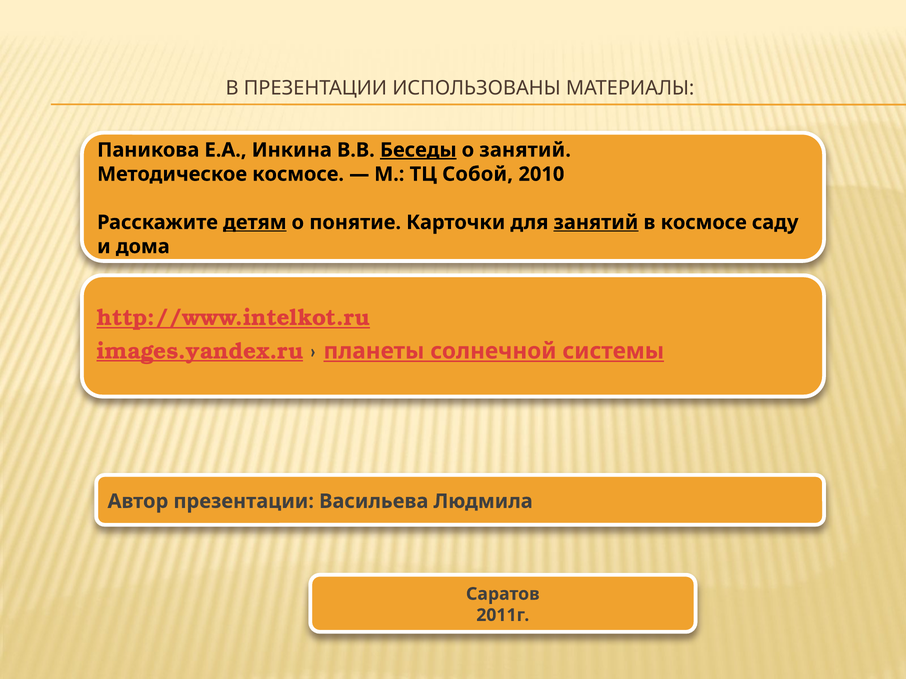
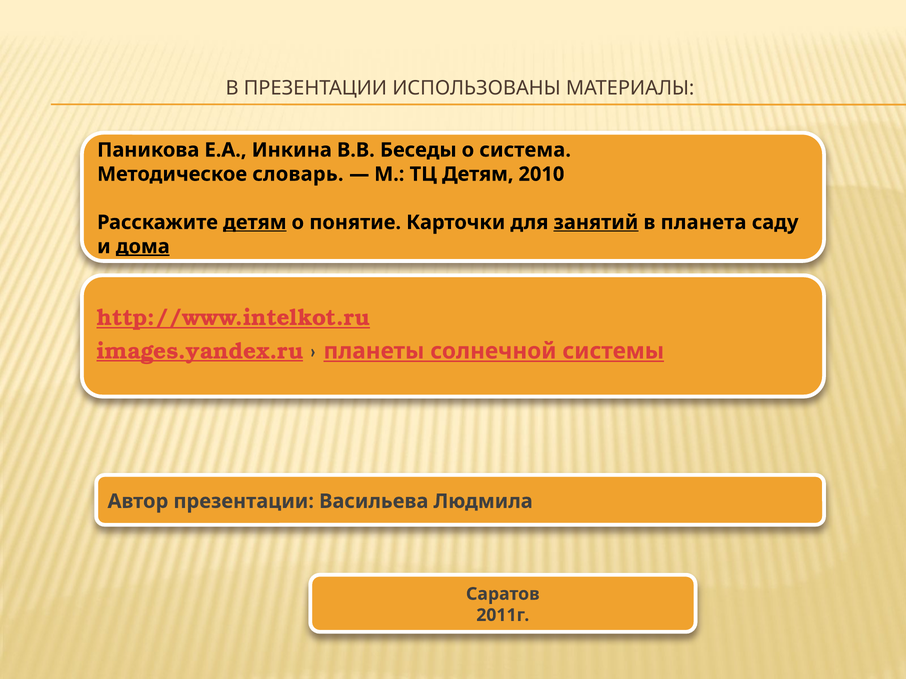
Беседы underline: present -> none
о занятий: занятий -> система
Методическое космосе: космосе -> словарь
ТЦ Собой: Собой -> Детям
в космосе: космосе -> планета
дома underline: none -> present
